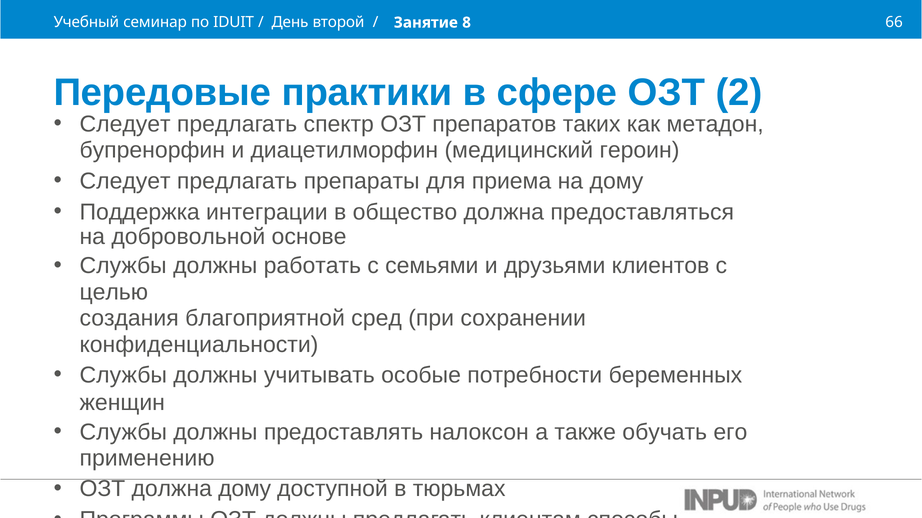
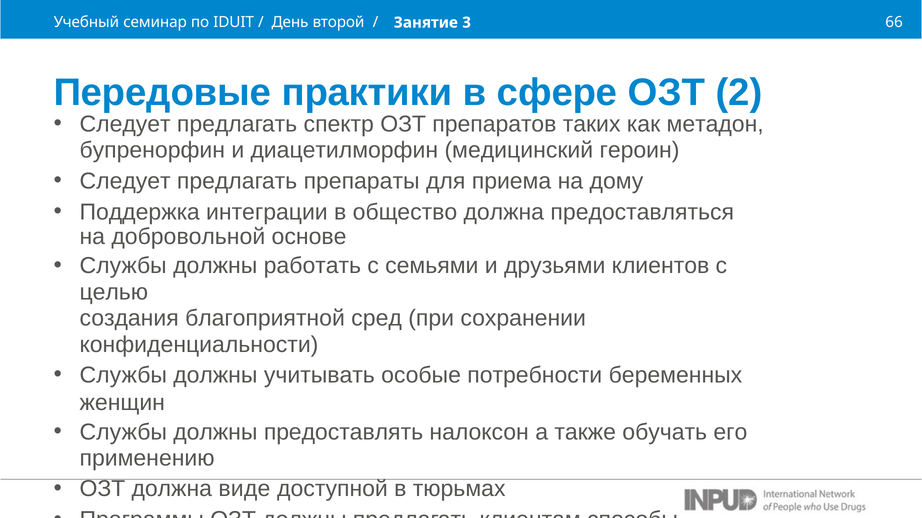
8: 8 -> 3
должна дому: дому -> виде
